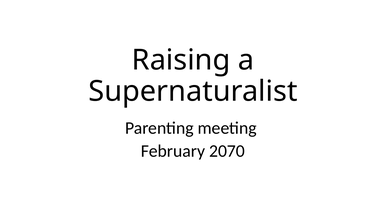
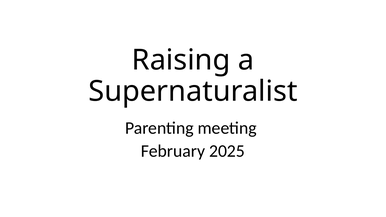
2070: 2070 -> 2025
